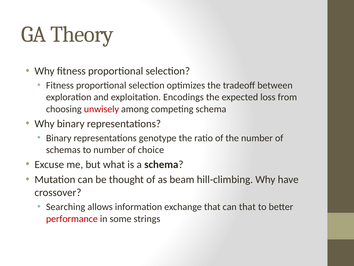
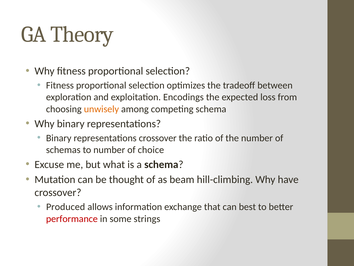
unwisely colour: red -> orange
representations genotype: genotype -> crossover
Searching: Searching -> Produced
can that: that -> best
